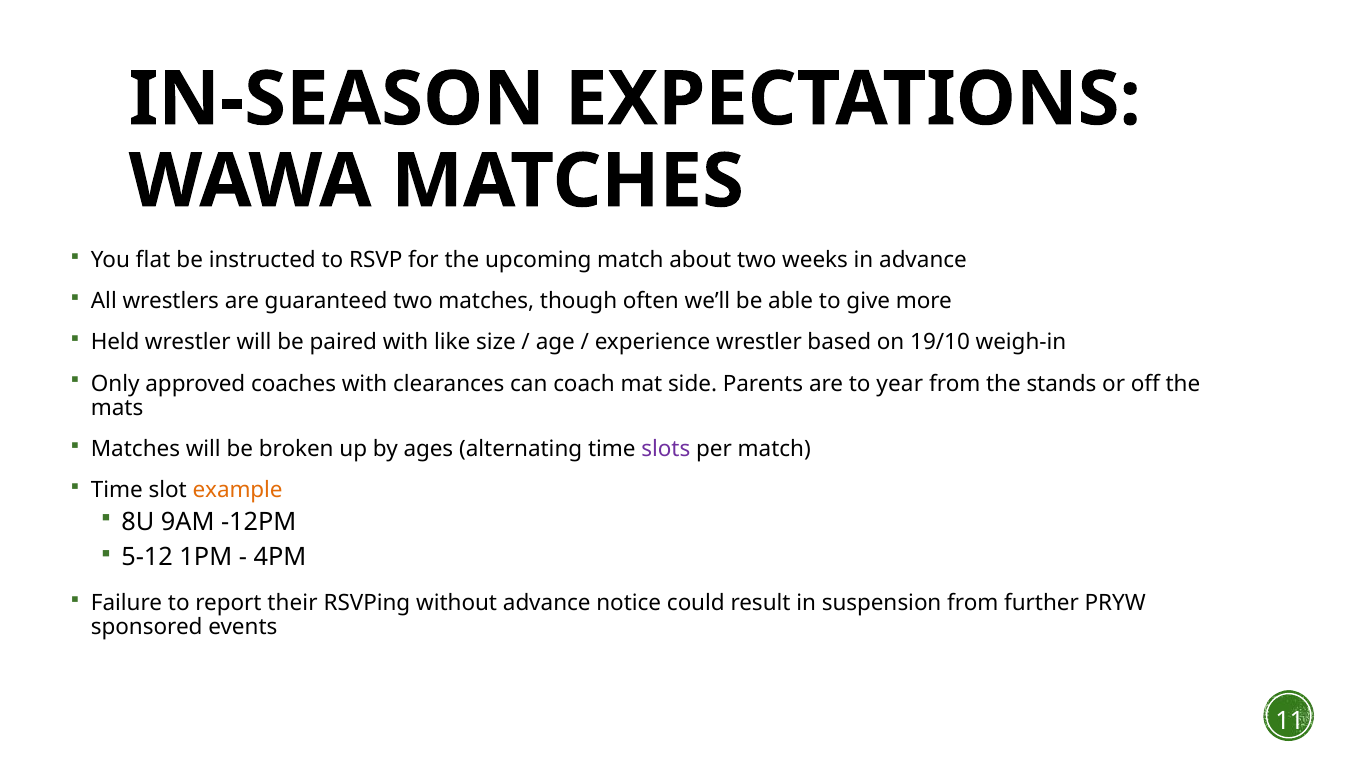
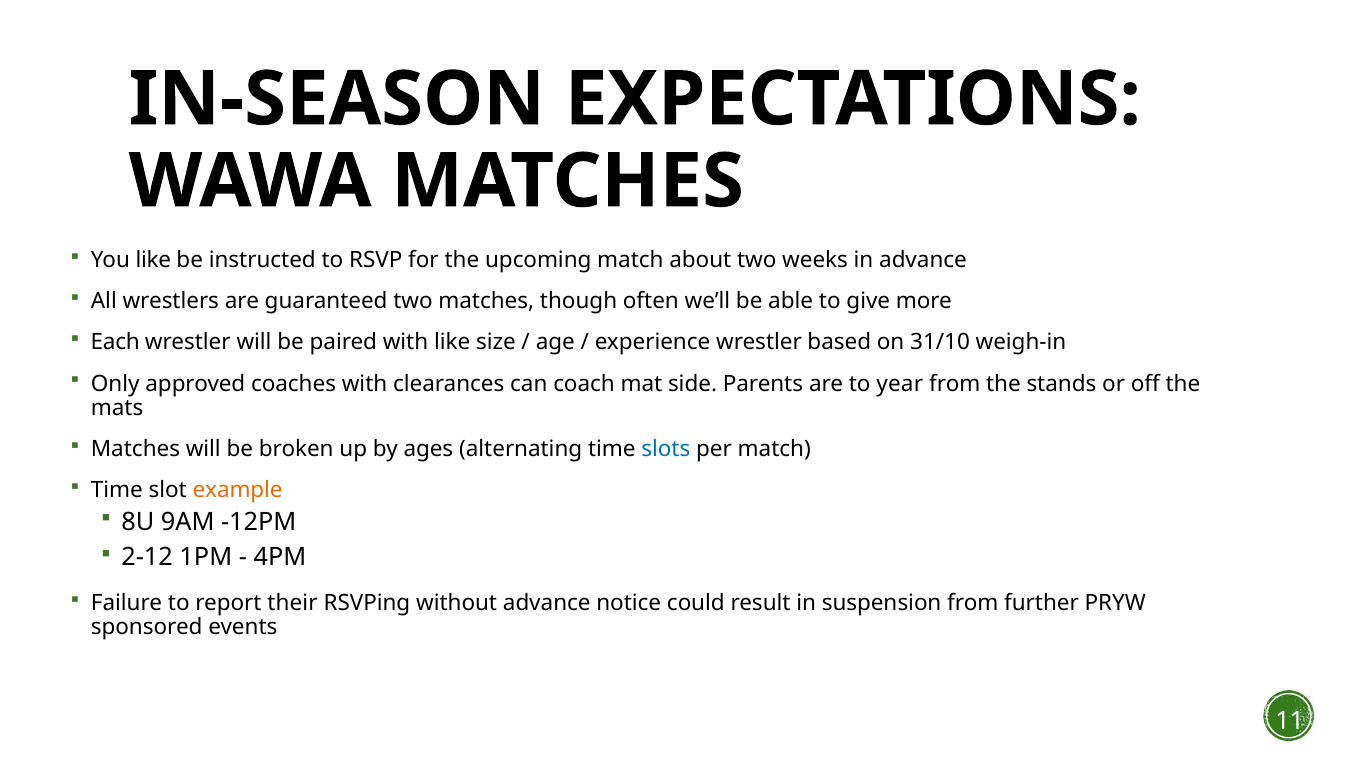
You flat: flat -> like
Held: Held -> Each
19/10: 19/10 -> 31/10
slots colour: purple -> blue
5-12: 5-12 -> 2-12
